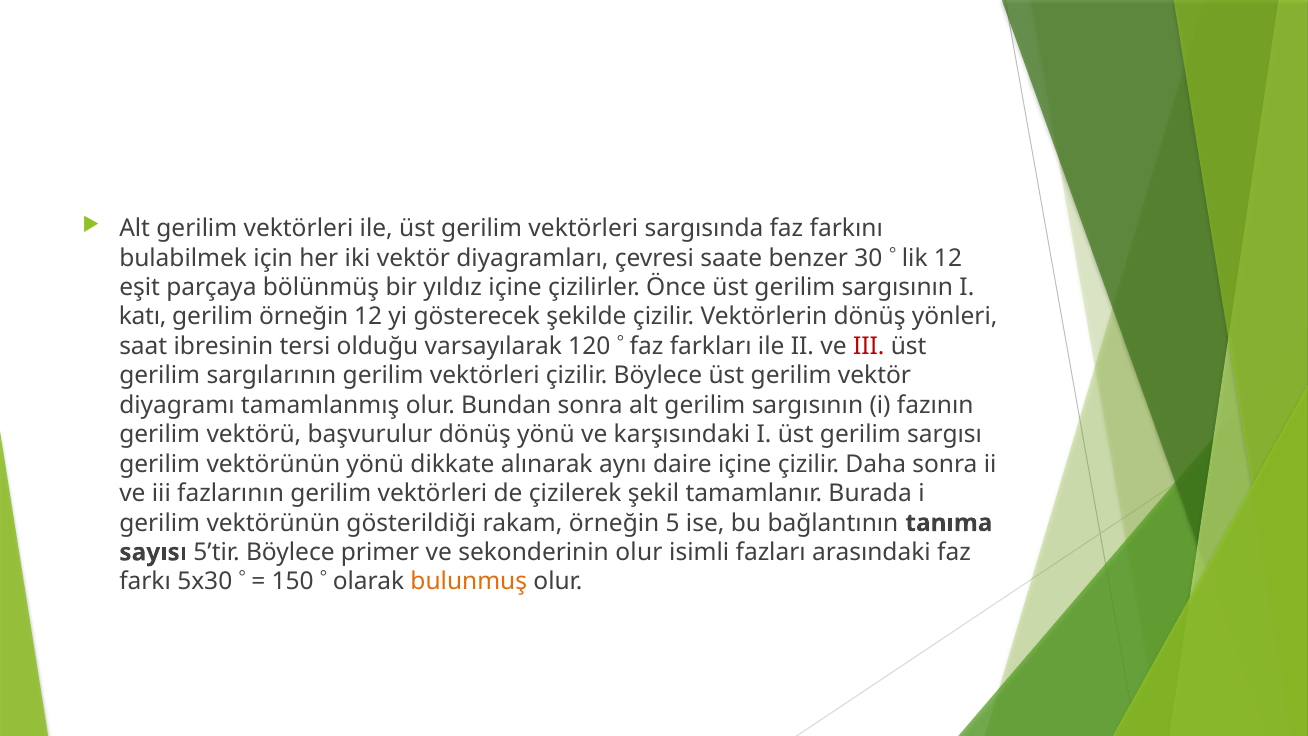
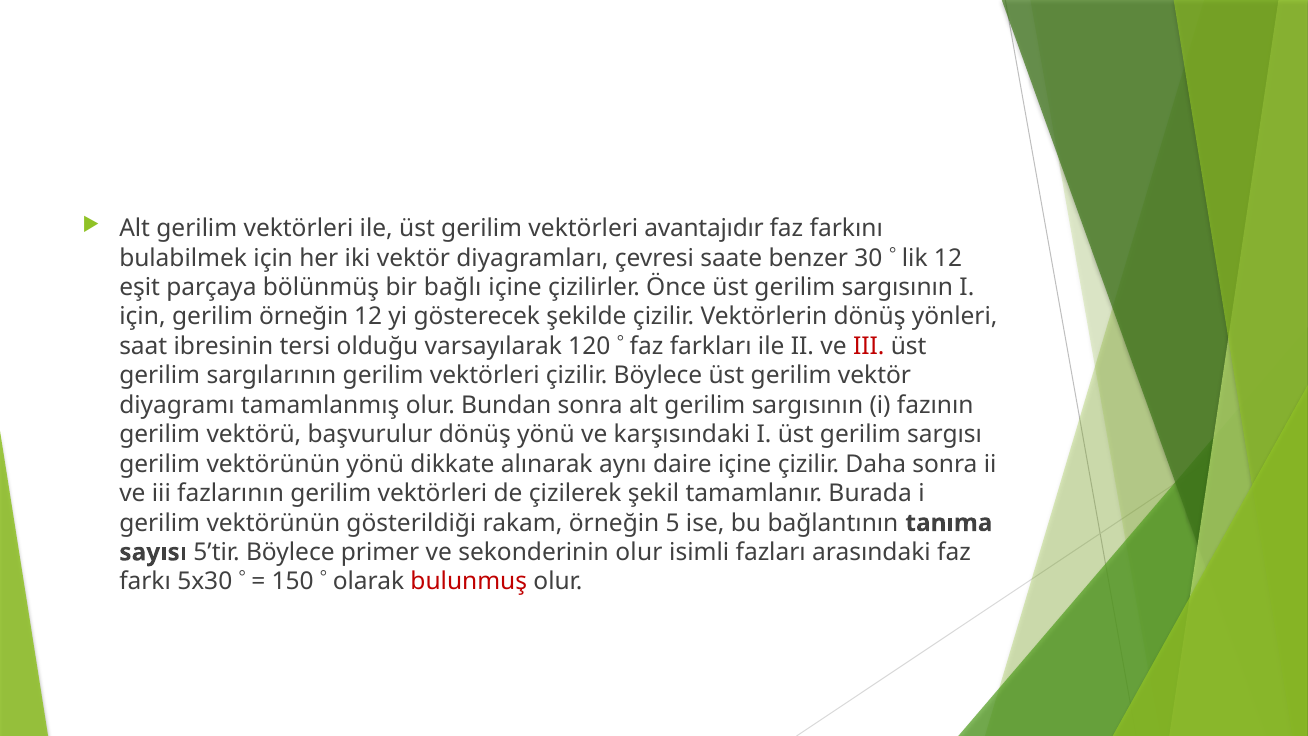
sargısında: sargısında -> avantajıdır
yıldız: yıldız -> bağlı
katı at (143, 317): katı -> için
bulunmuş colour: orange -> red
